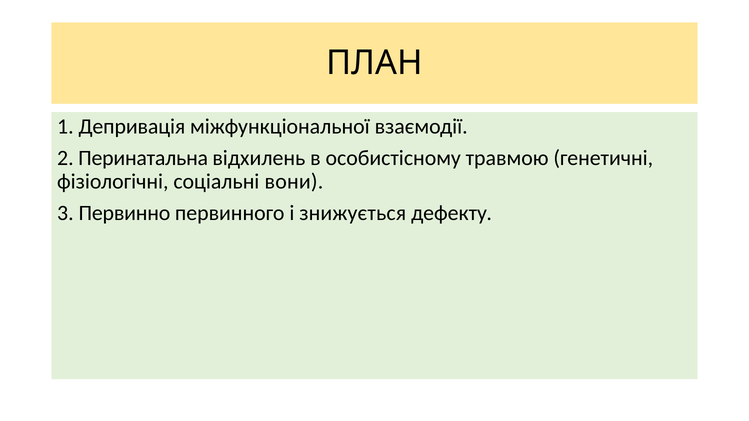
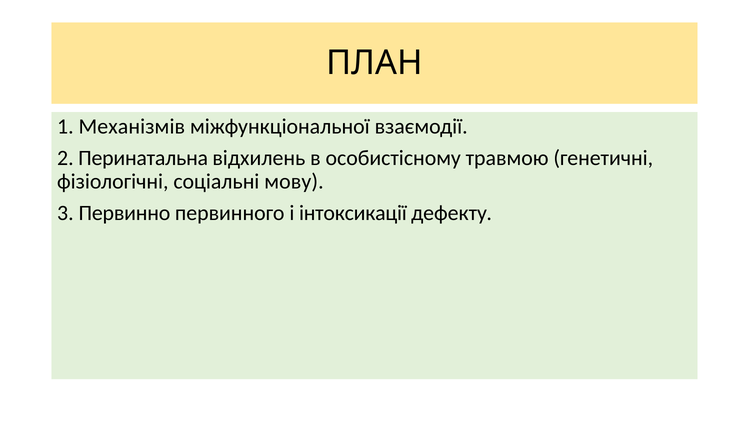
Депривація: Депривація -> Механізмів
вони: вони -> мову
знижується: знижується -> інтоксикації
